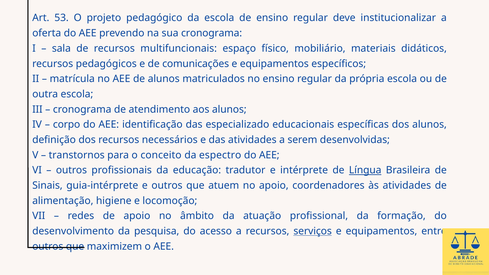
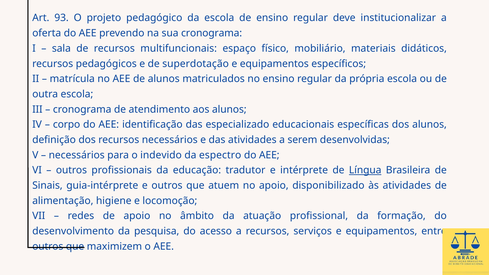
53: 53 -> 93
comunicações: comunicações -> superdotação
transtornos at (77, 155): transtornos -> necessários
conceito: conceito -> indevido
coordenadores: coordenadores -> disponibilizado
serviços underline: present -> none
